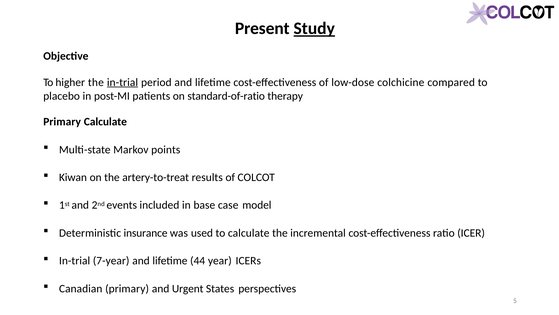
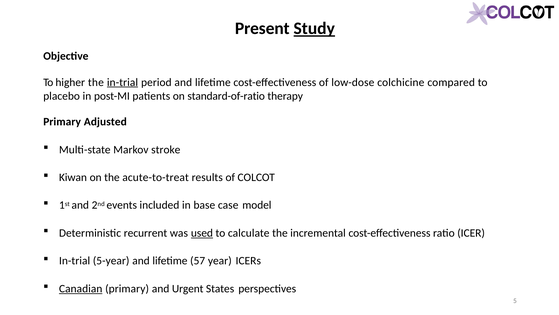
Primary Calculate: Calculate -> Adjusted
points: points -> stroke
artery-to-treat: artery-to-treat -> acute-to-treat
insurance: insurance -> recurrent
used underline: none -> present
7-year: 7-year -> 5-year
44: 44 -> 57
Canadian underline: none -> present
